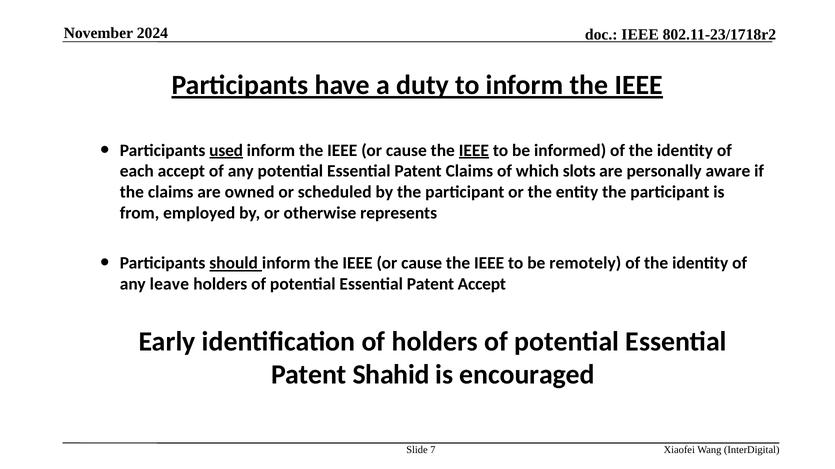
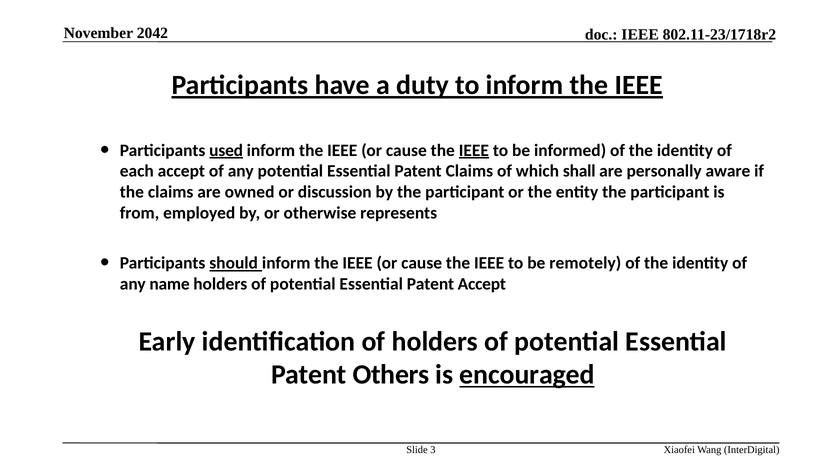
2024: 2024 -> 2042
slots: slots -> shall
scheduled: scheduled -> discussion
leave: leave -> name
Shahid: Shahid -> Others
encouraged underline: none -> present
7: 7 -> 3
